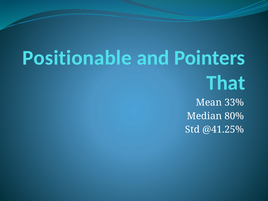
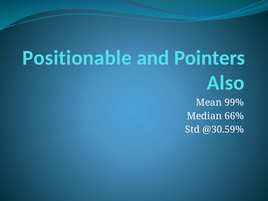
That: That -> Also
33%: 33% -> 99%
80%: 80% -> 66%
@41.25%: @41.25% -> @30.59%
